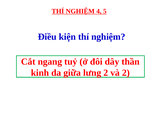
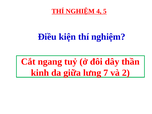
lưng 2: 2 -> 7
